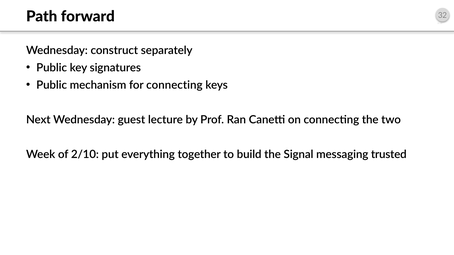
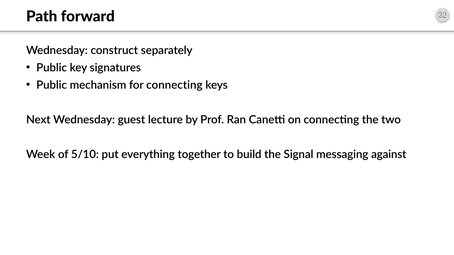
2/10: 2/10 -> 5/10
trusted: trusted -> against
